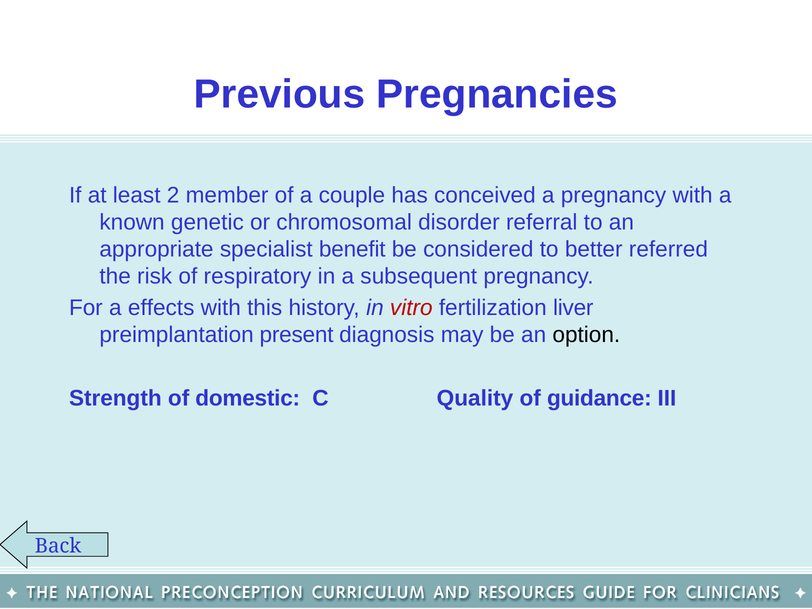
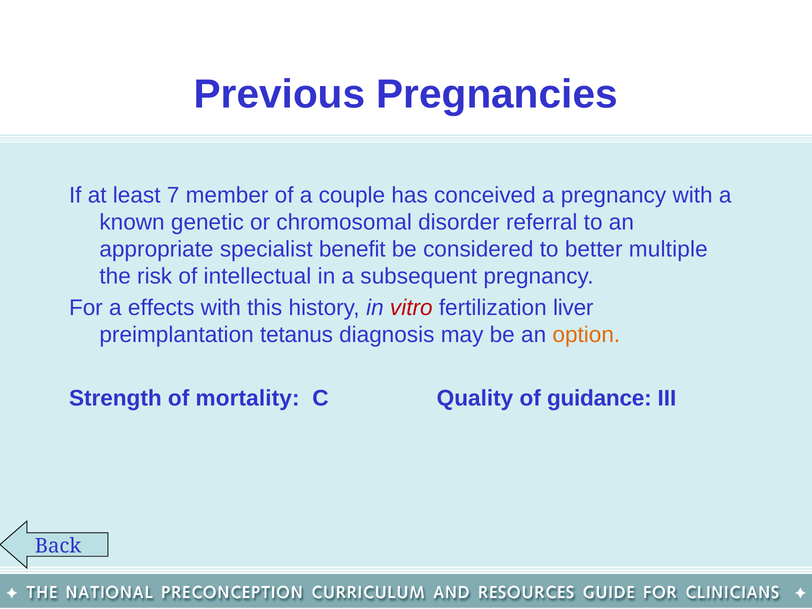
2: 2 -> 7
referred: referred -> multiple
respiratory: respiratory -> intellectual
present: present -> tetanus
option colour: black -> orange
domestic: domestic -> mortality
